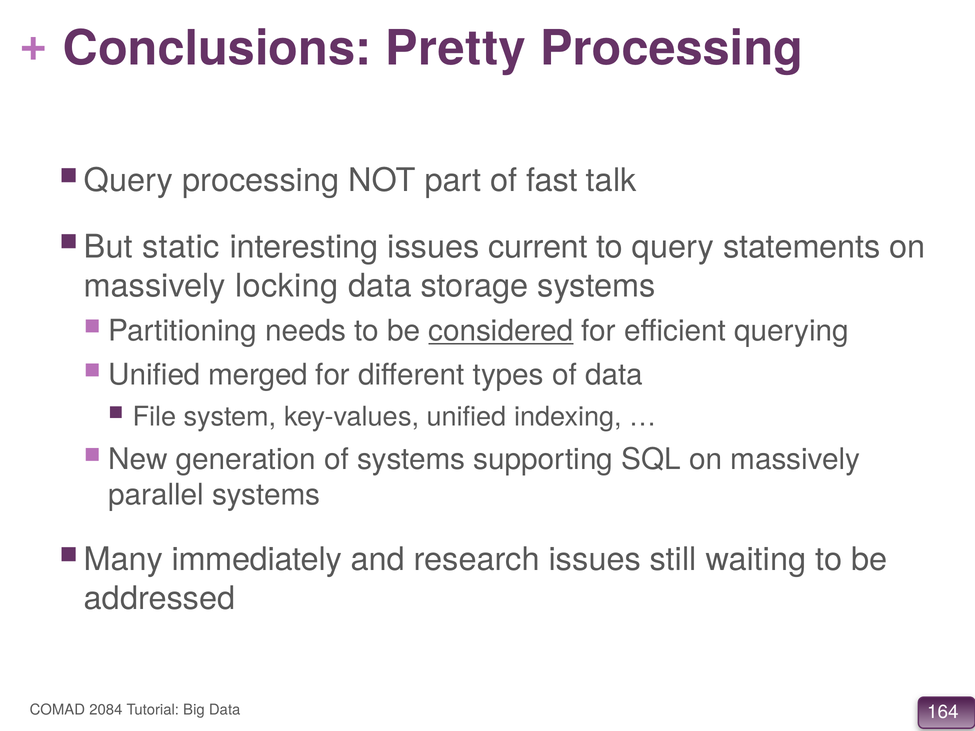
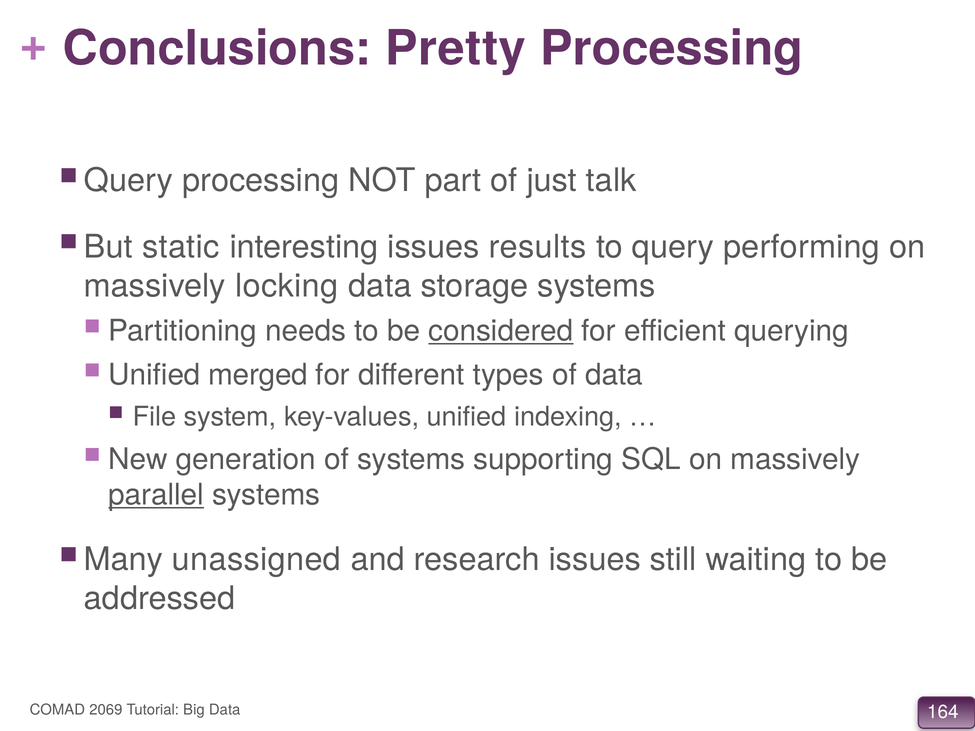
fast: fast -> just
current: current -> results
statements: statements -> performing
parallel underline: none -> present
immediately: immediately -> unassigned
2084: 2084 -> 2069
